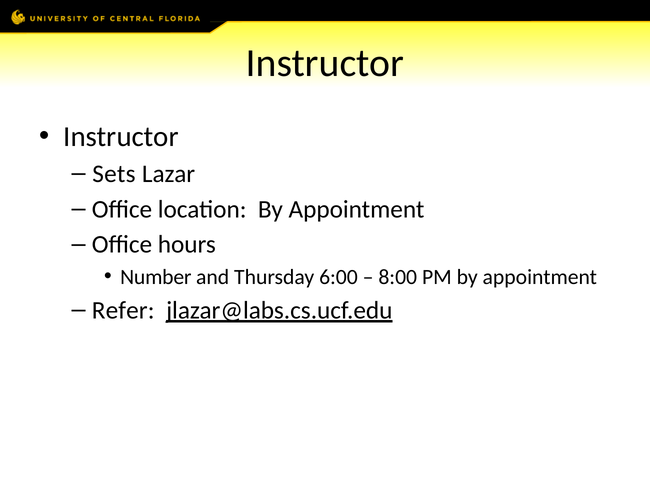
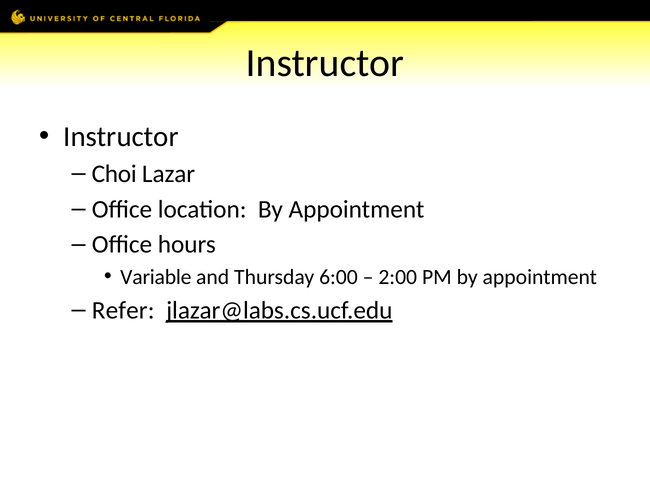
Sets: Sets -> Choi
Number: Number -> Variable
8:00: 8:00 -> 2:00
